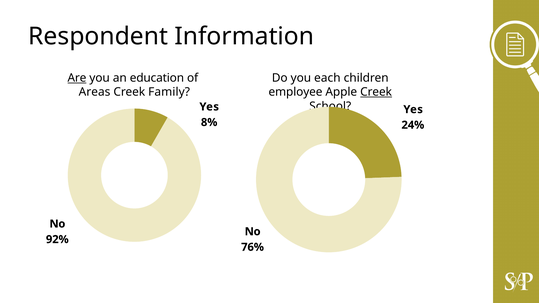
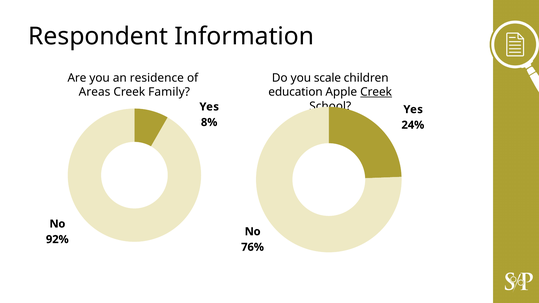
Are underline: present -> none
education: education -> residence
each: each -> scale
employee: employee -> education
